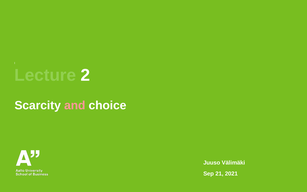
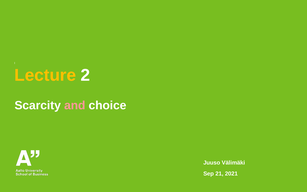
Lecture colour: light green -> yellow
